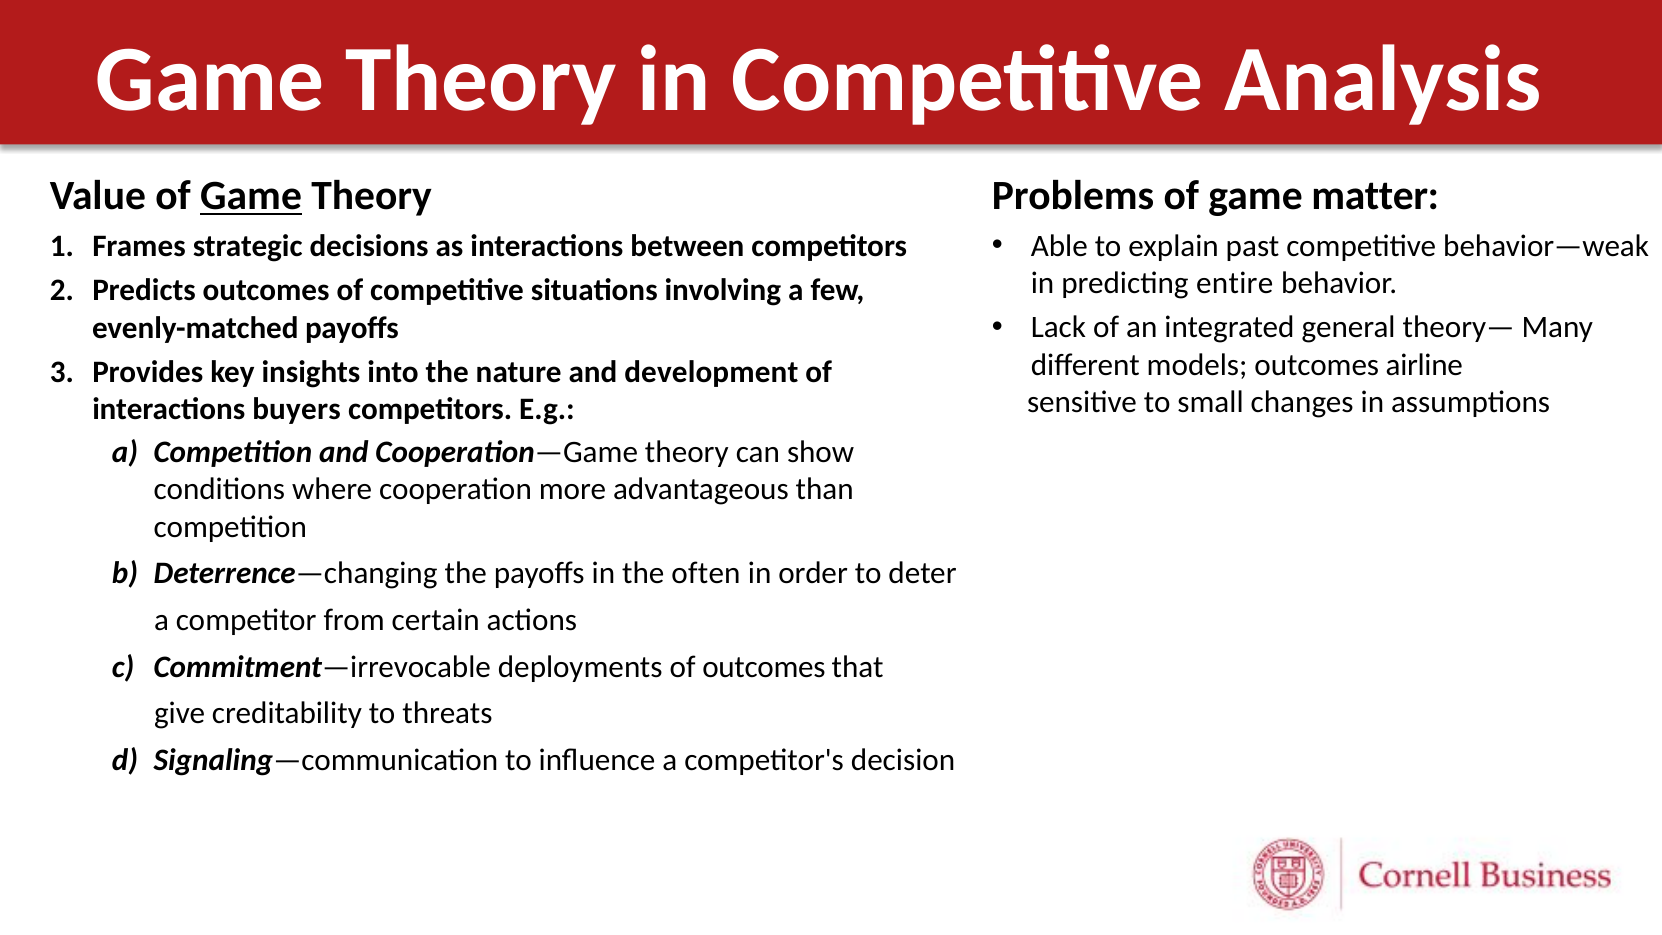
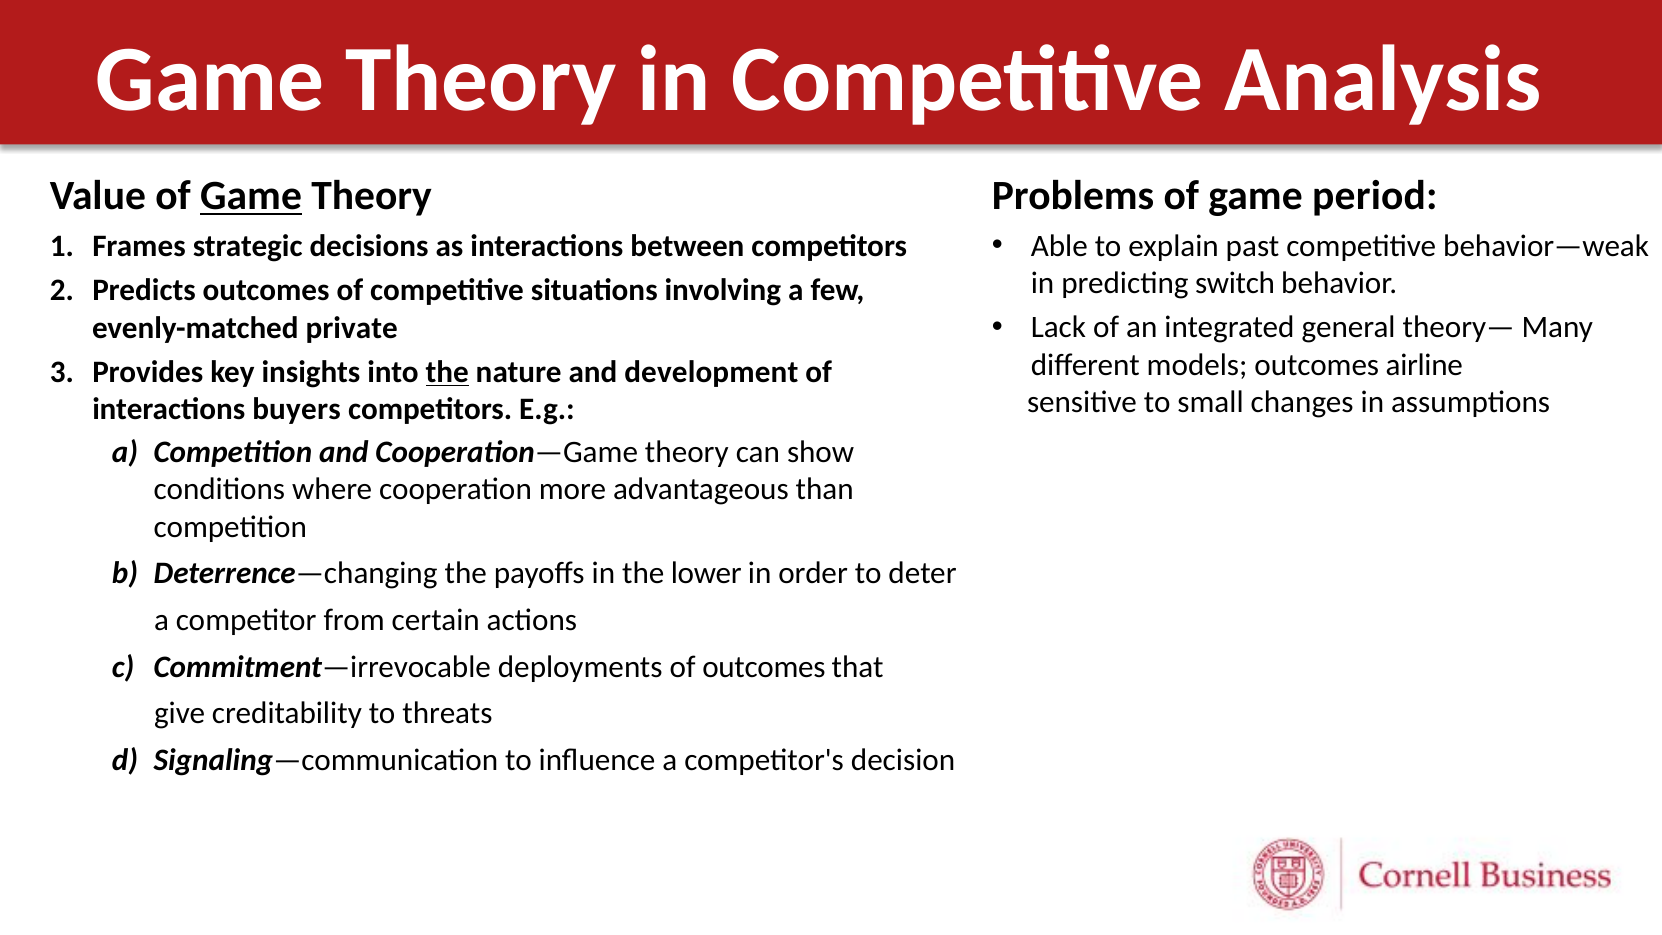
matter: matter -> period
entire: entire -> switch
evenly-matched payoffs: payoffs -> private
the at (447, 372) underline: none -> present
often: often -> lower
